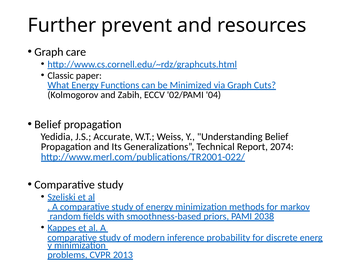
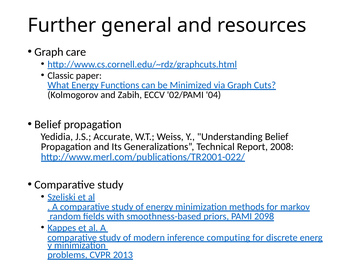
prevent: prevent -> general
2074: 2074 -> 2008
2038: 2038 -> 2098
probability: probability -> computing
